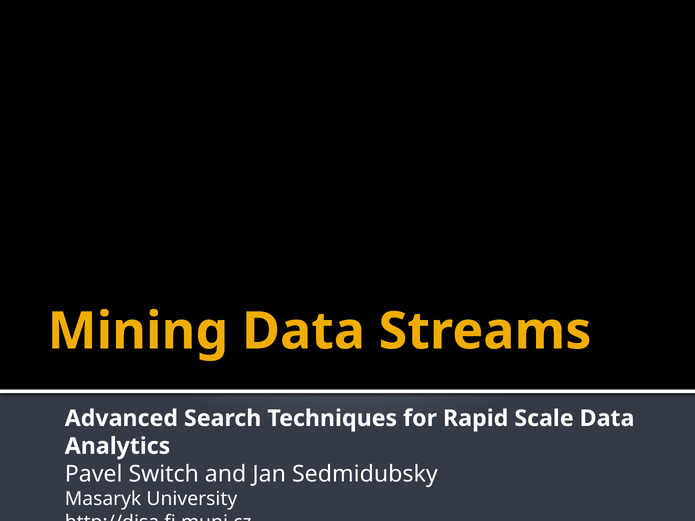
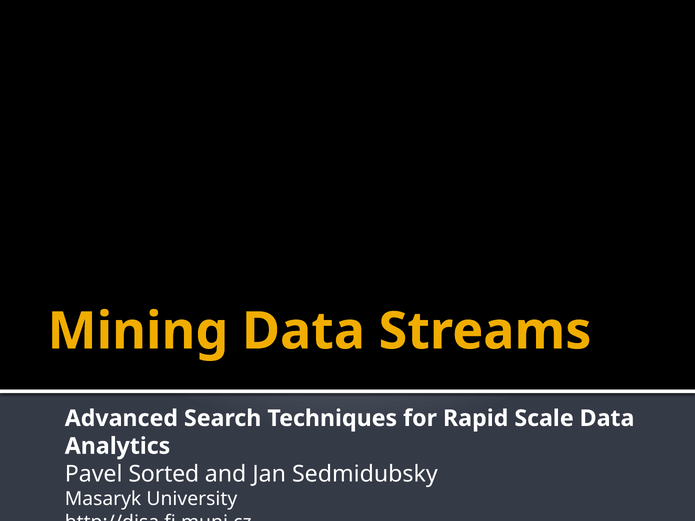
Switch: Switch -> Sorted
